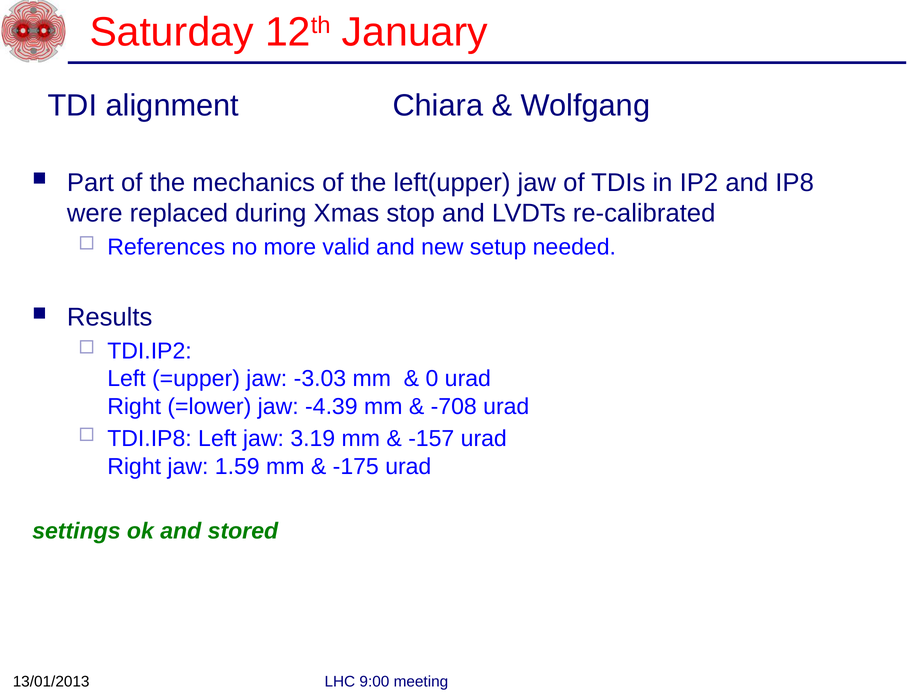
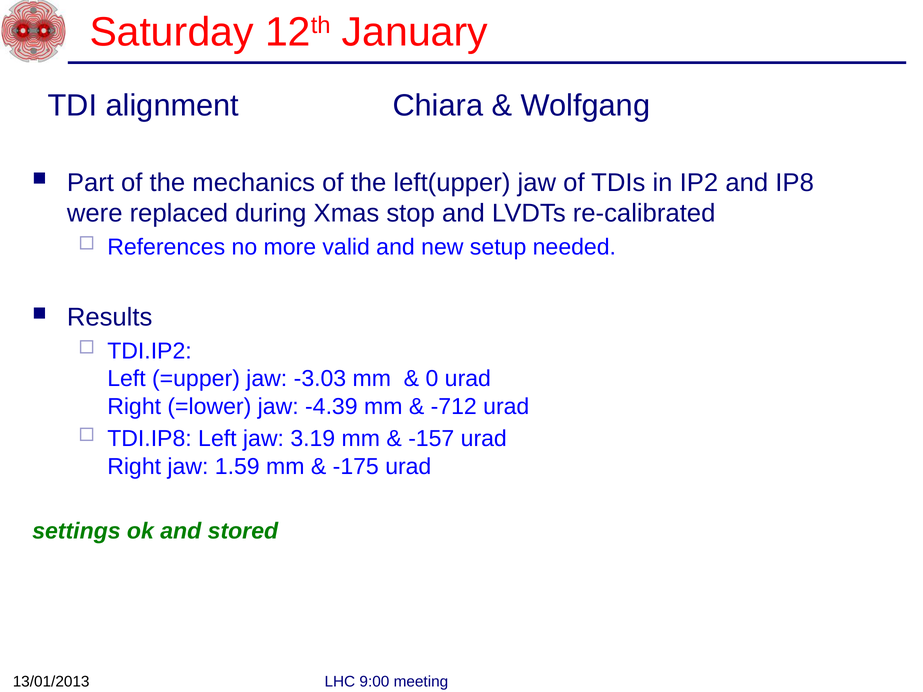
-708: -708 -> -712
